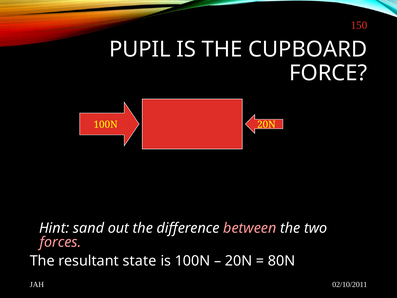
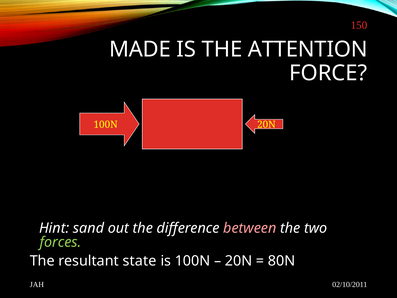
PUPIL: PUPIL -> MADE
CUPBOARD: CUPBOARD -> ATTENTION
forces colour: pink -> light green
